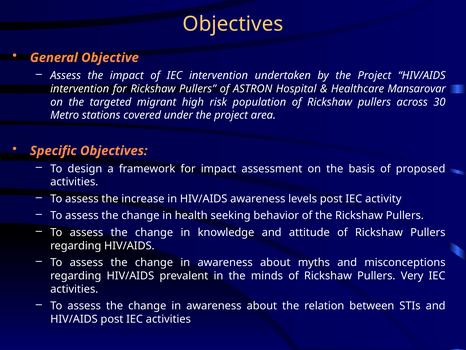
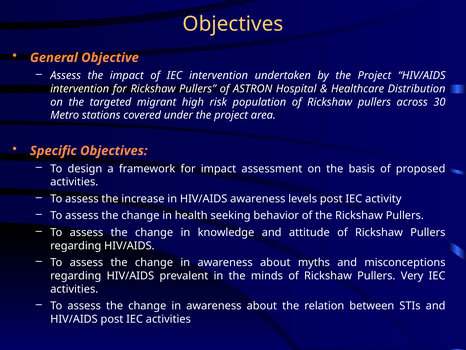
Mansarovar: Mansarovar -> Distribution
